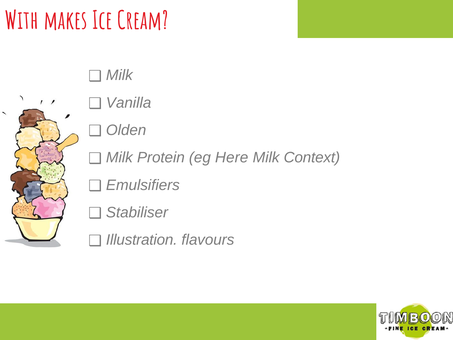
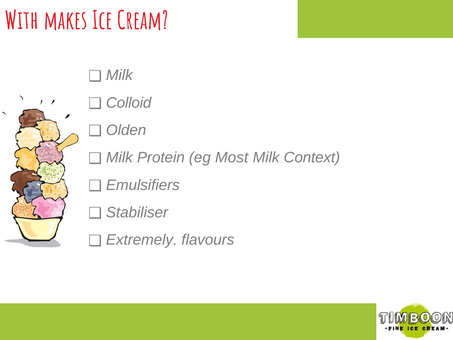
Vanilla: Vanilla -> Colloid
Here: Here -> Most
Illustration: Illustration -> Extremely
